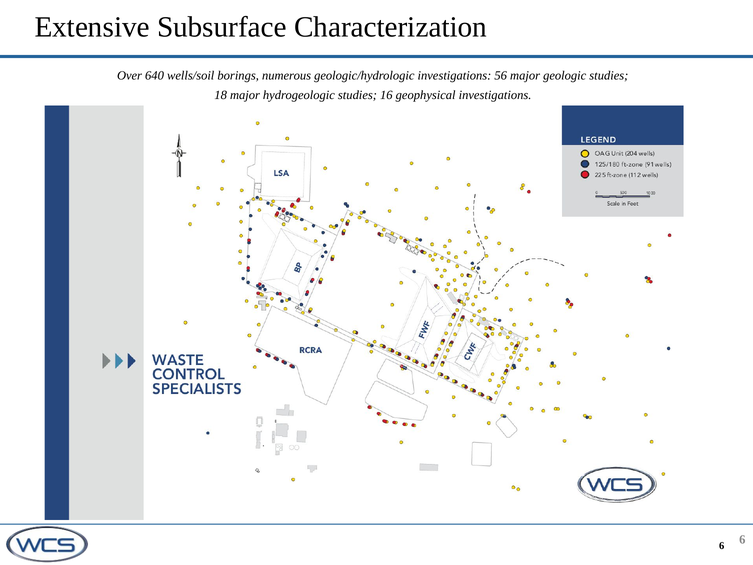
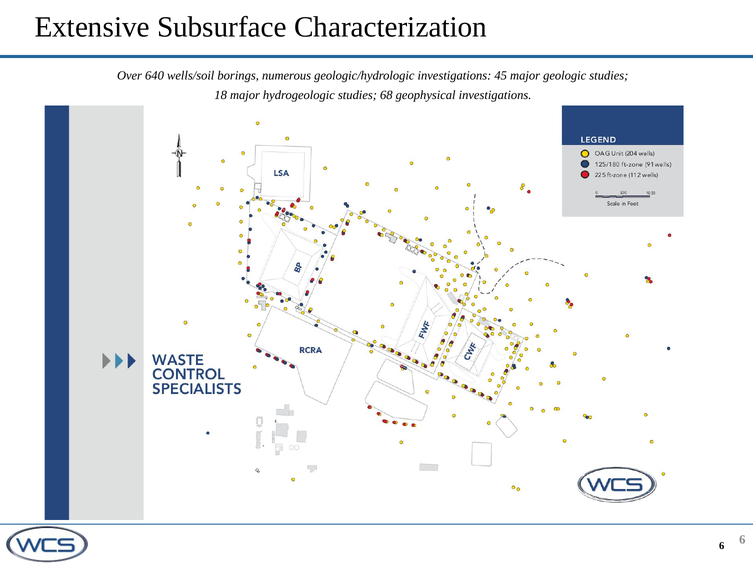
56: 56 -> 45
16: 16 -> 68
